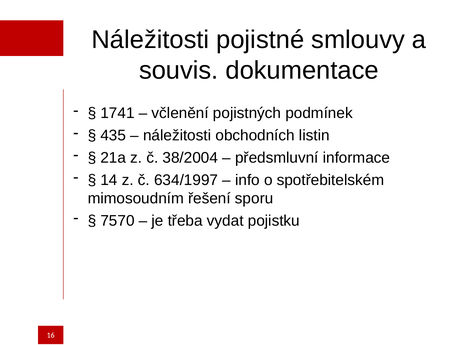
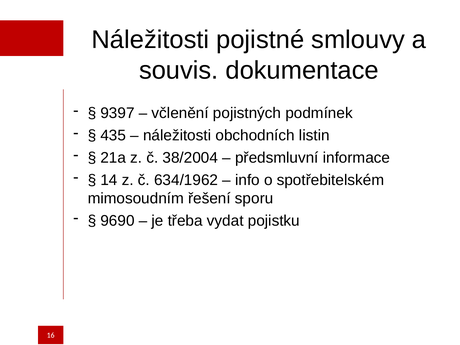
1741: 1741 -> 9397
634/1997: 634/1997 -> 634/1962
7570: 7570 -> 9690
